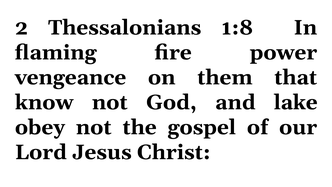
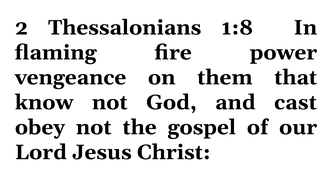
lake: lake -> cast
